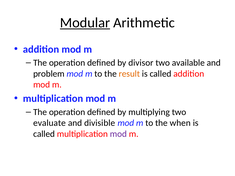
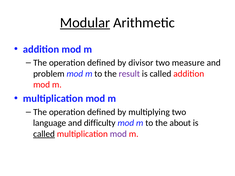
available: available -> measure
result colour: orange -> purple
evaluate: evaluate -> language
divisible: divisible -> difficulty
when: when -> about
called at (44, 134) underline: none -> present
